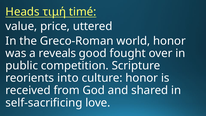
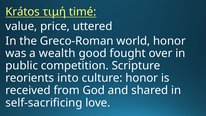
Heads: Heads -> Krátos
reveals: reveals -> wealth
